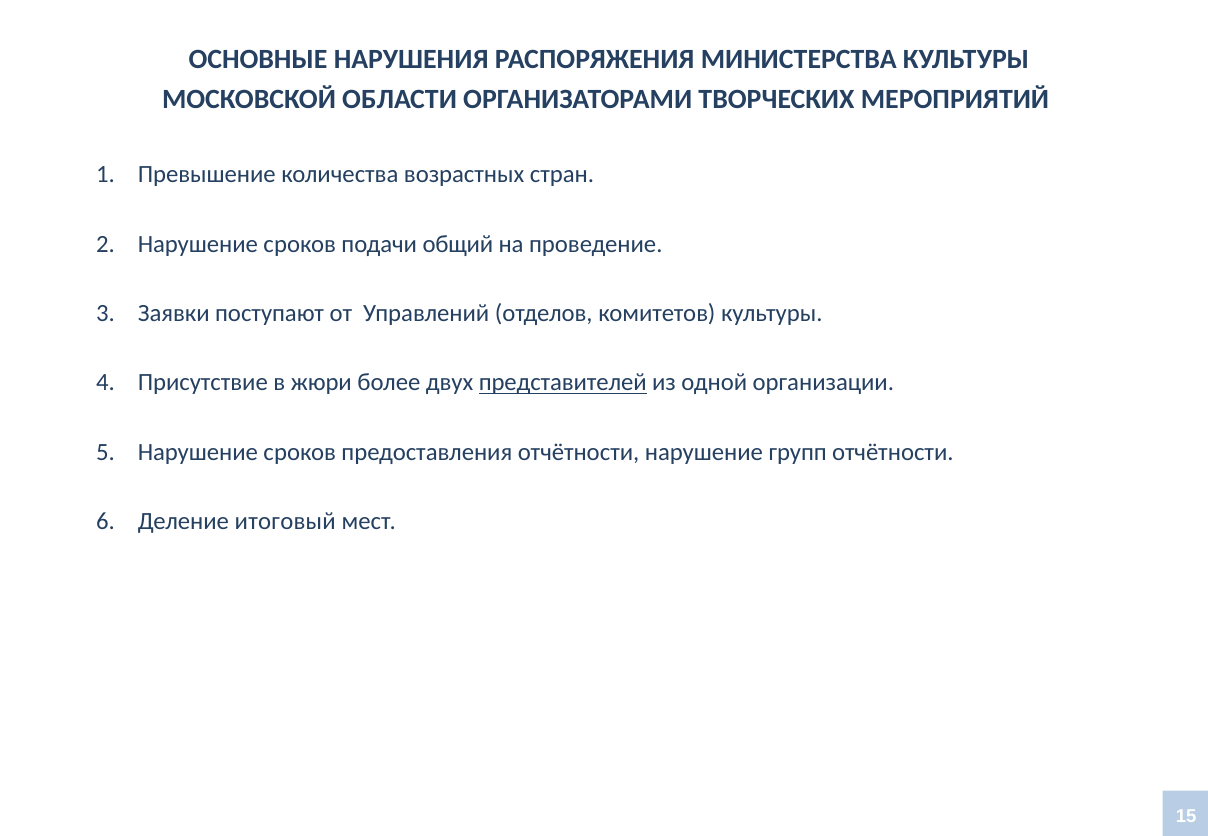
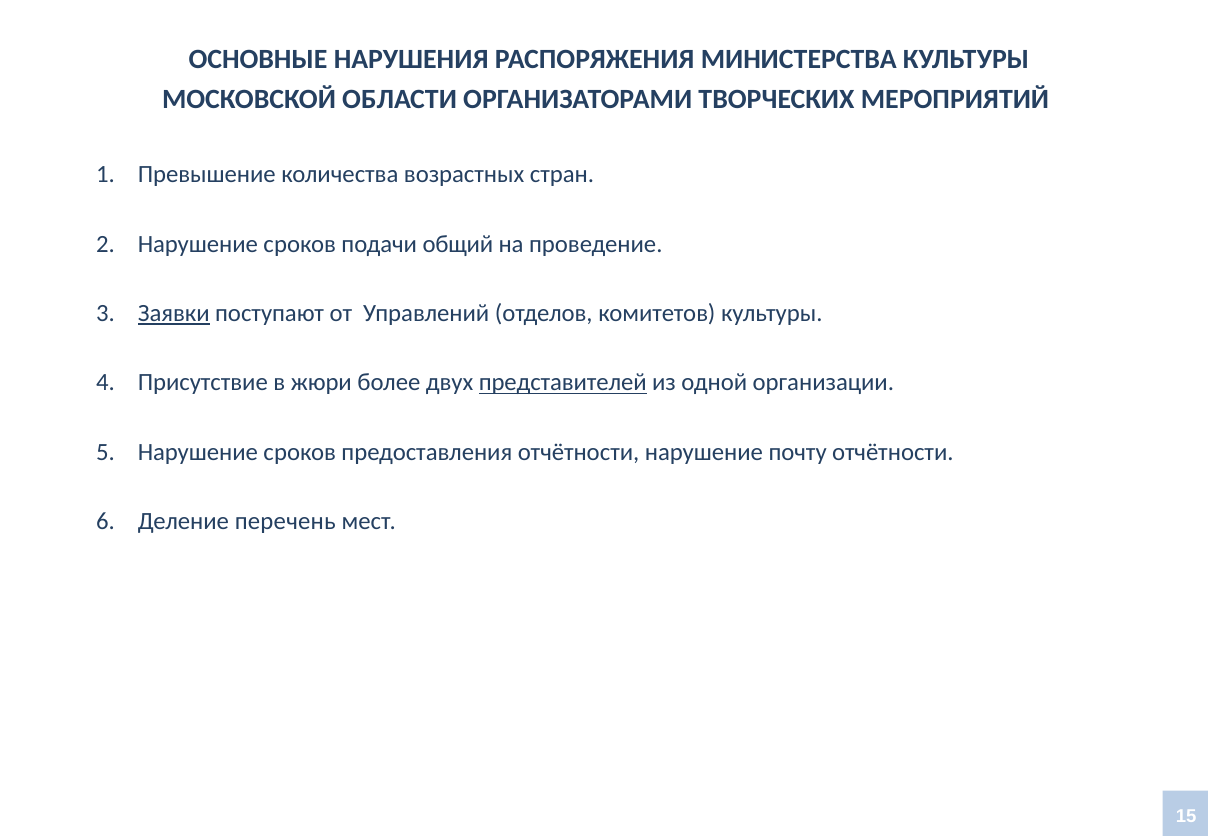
Заявки underline: none -> present
групп: групп -> почту
итоговый: итоговый -> перечень
